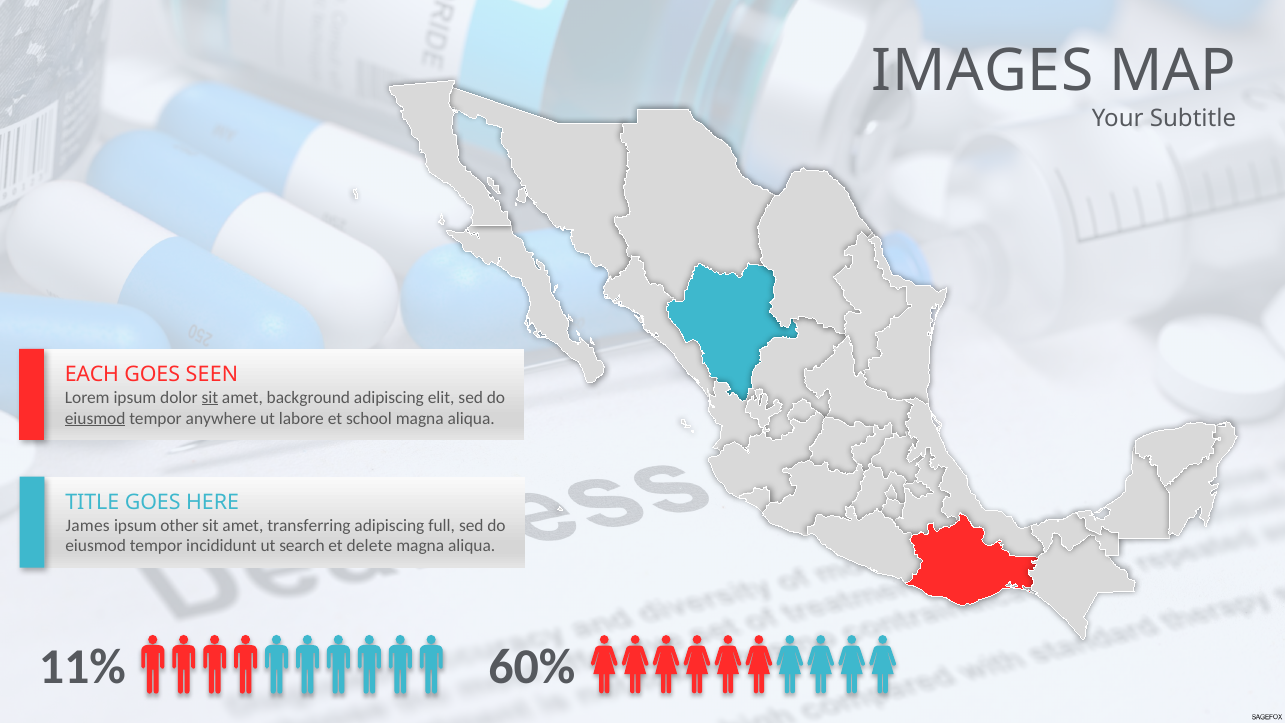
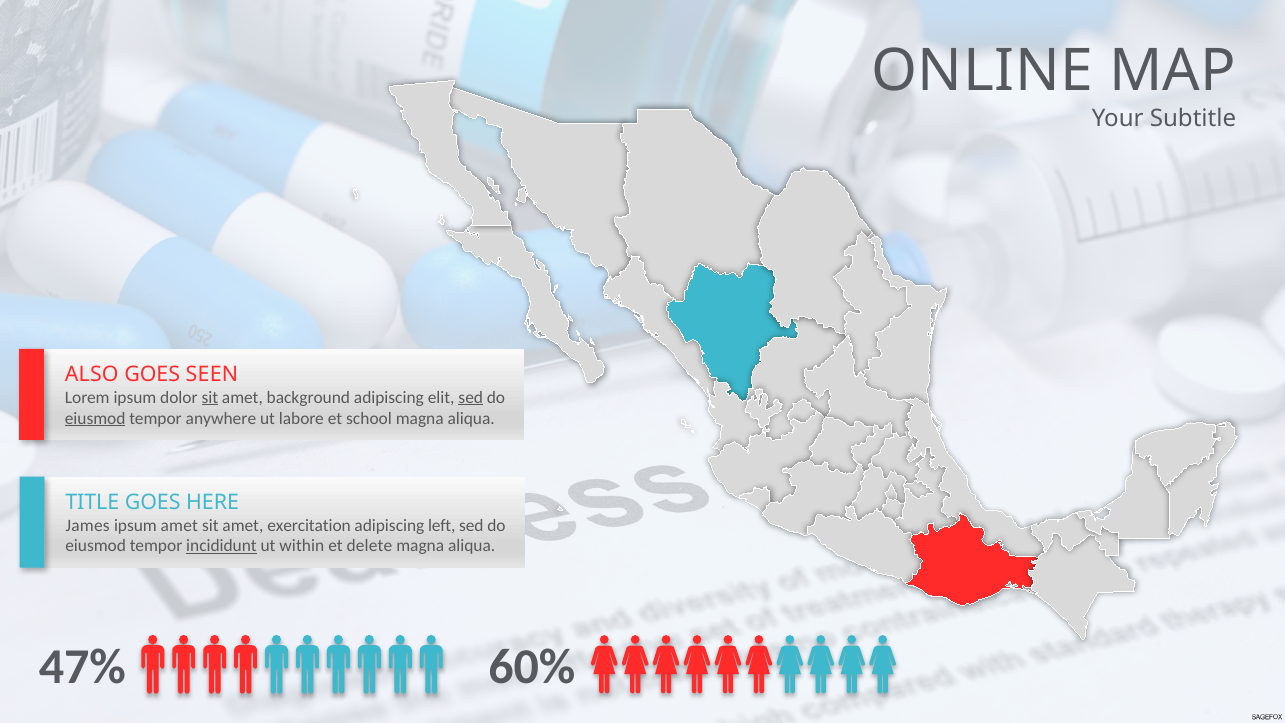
IMAGES: IMAGES -> ONLINE
EACH: EACH -> ALSO
sed at (471, 397) underline: none -> present
ipsum other: other -> amet
transferring: transferring -> exercitation
full: full -> left
incididunt underline: none -> present
search: search -> within
11%: 11% -> 47%
